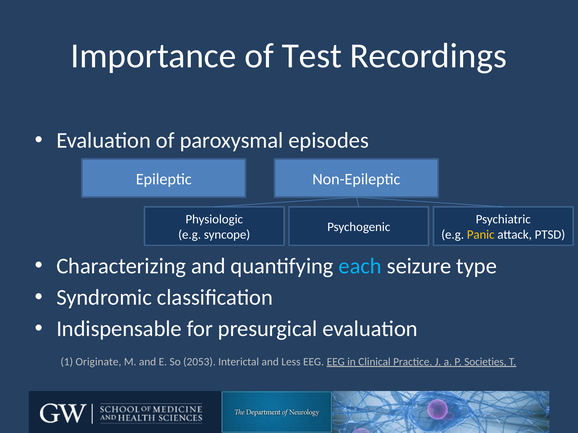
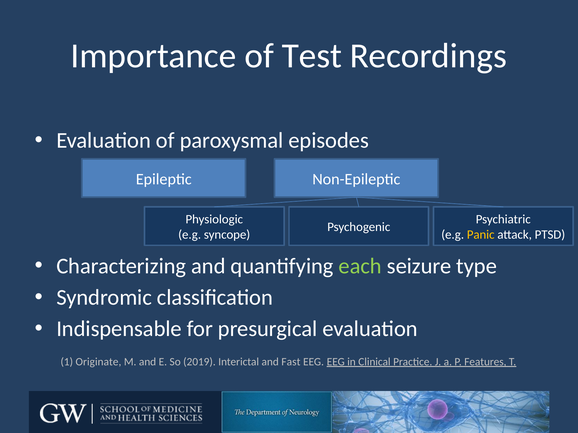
each colour: light blue -> light green
2053: 2053 -> 2019
Less: Less -> Fast
Societies: Societies -> Features
